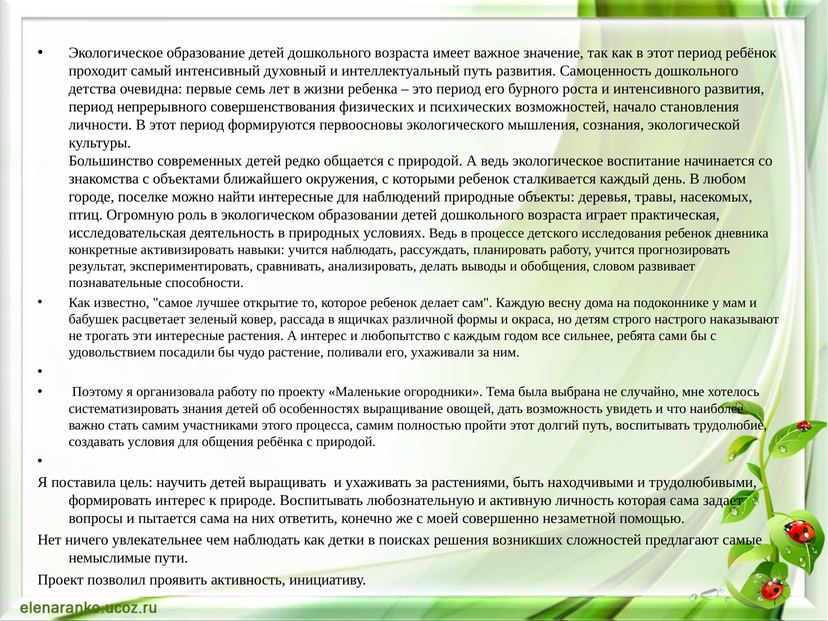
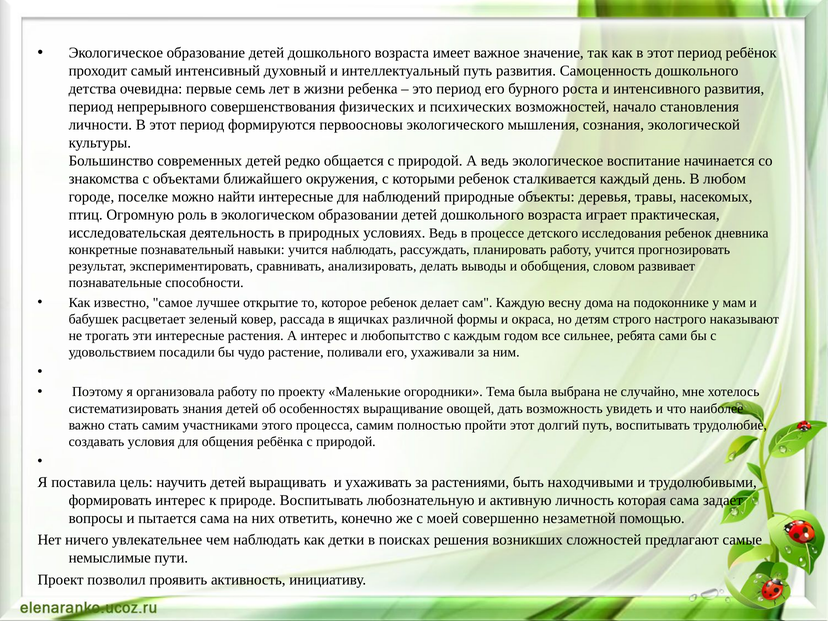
активизировать: активизировать -> познавательный
